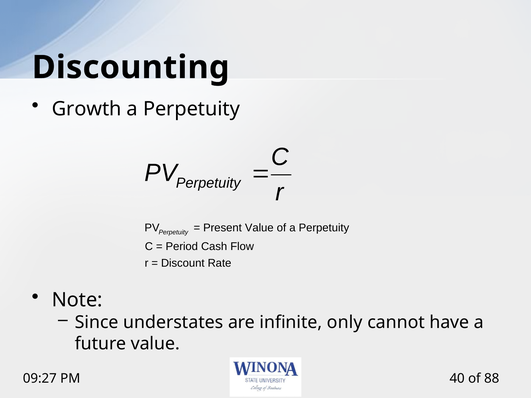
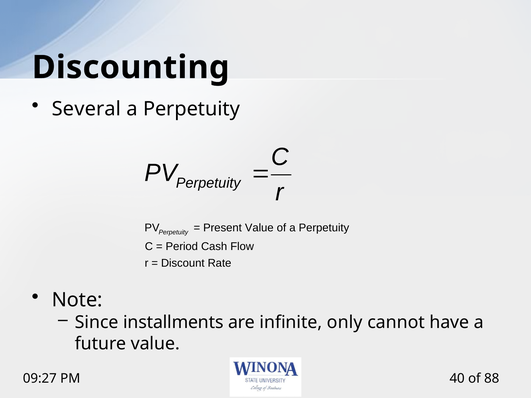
Growth: Growth -> Several
understates: understates -> installments
